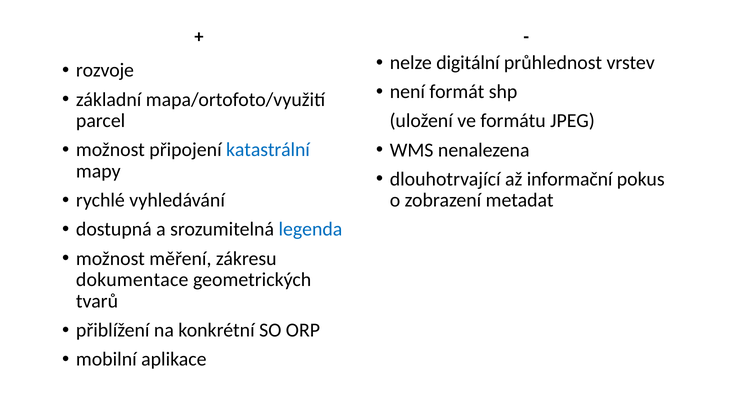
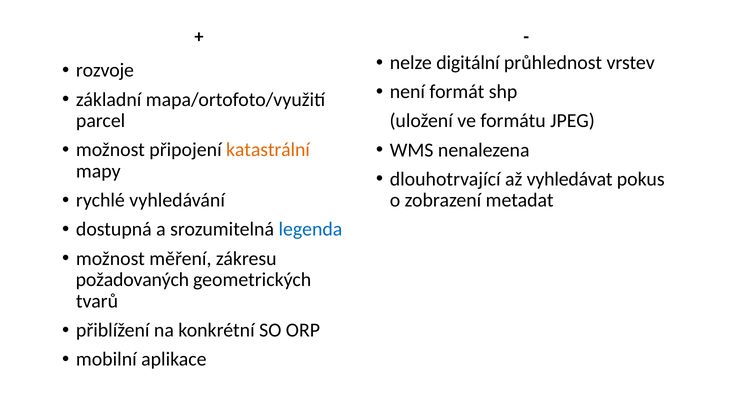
katastrální colour: blue -> orange
informační: informační -> vyhledávat
dokumentace: dokumentace -> požadovaných
